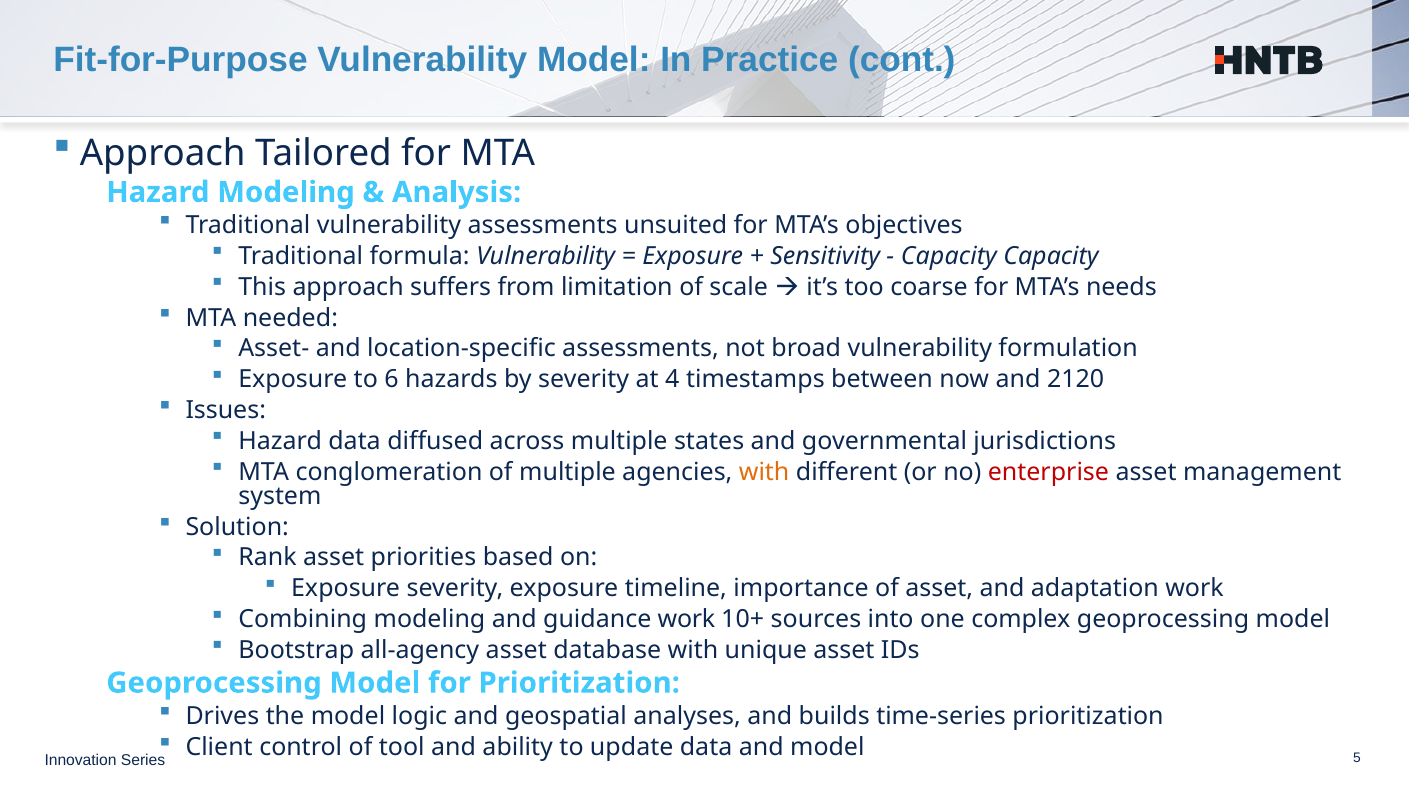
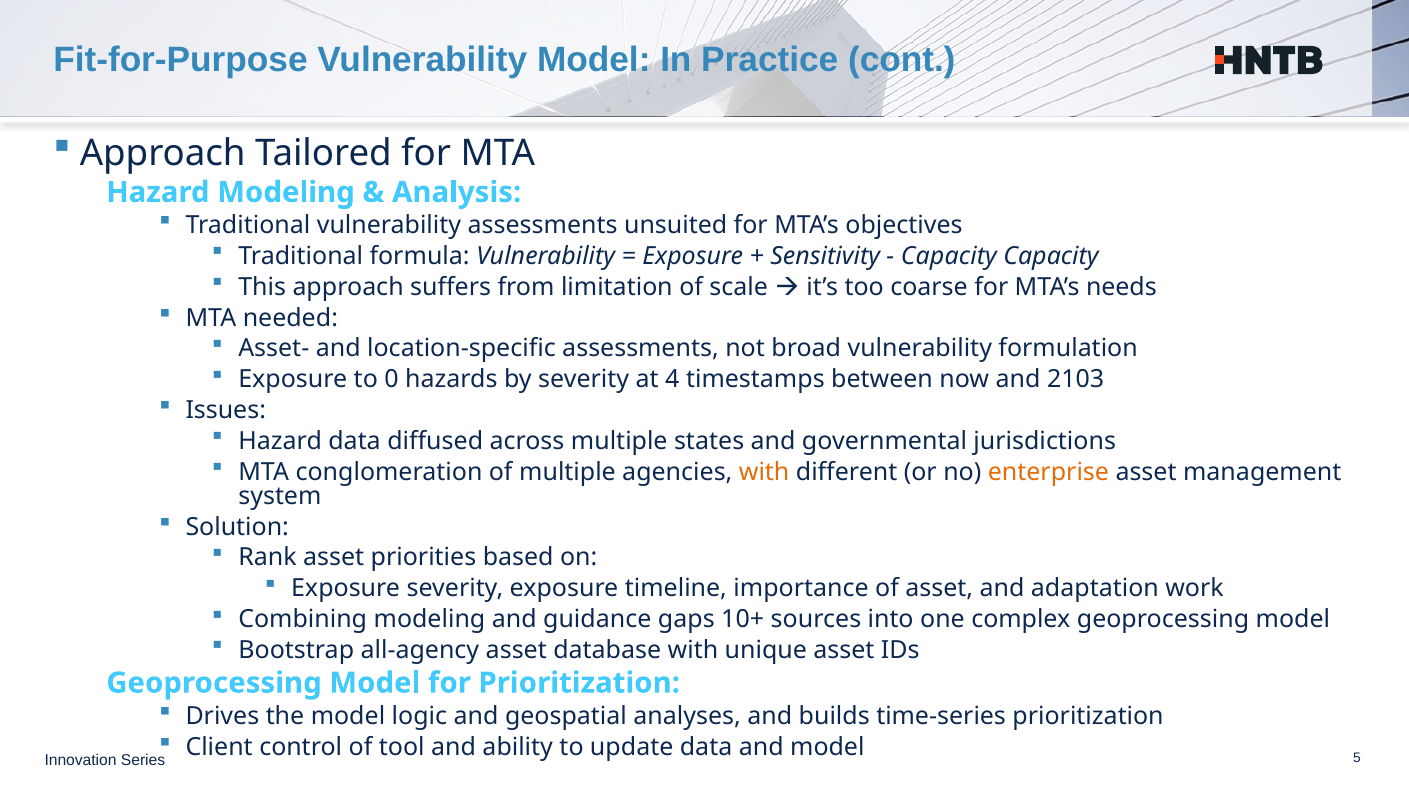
6: 6 -> 0
2120: 2120 -> 2103
enterprise colour: red -> orange
guidance work: work -> gaps
